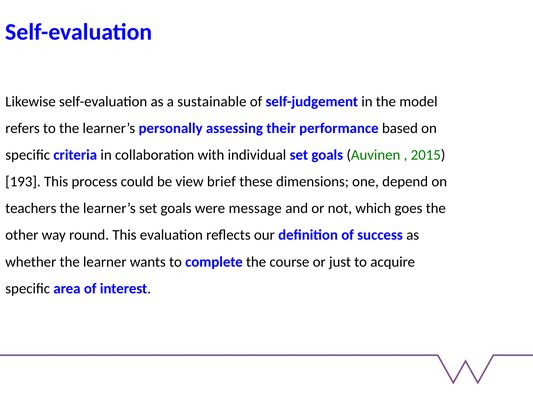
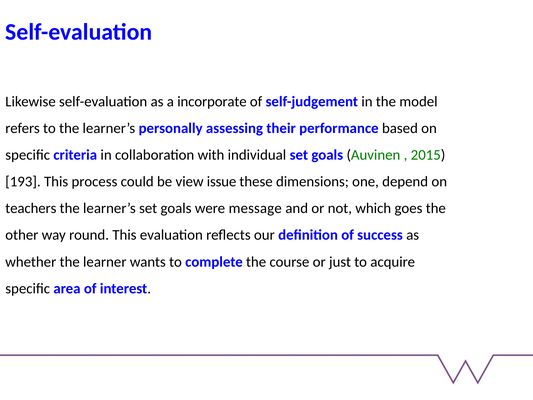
sustainable: sustainable -> incorporate
brief: brief -> issue
